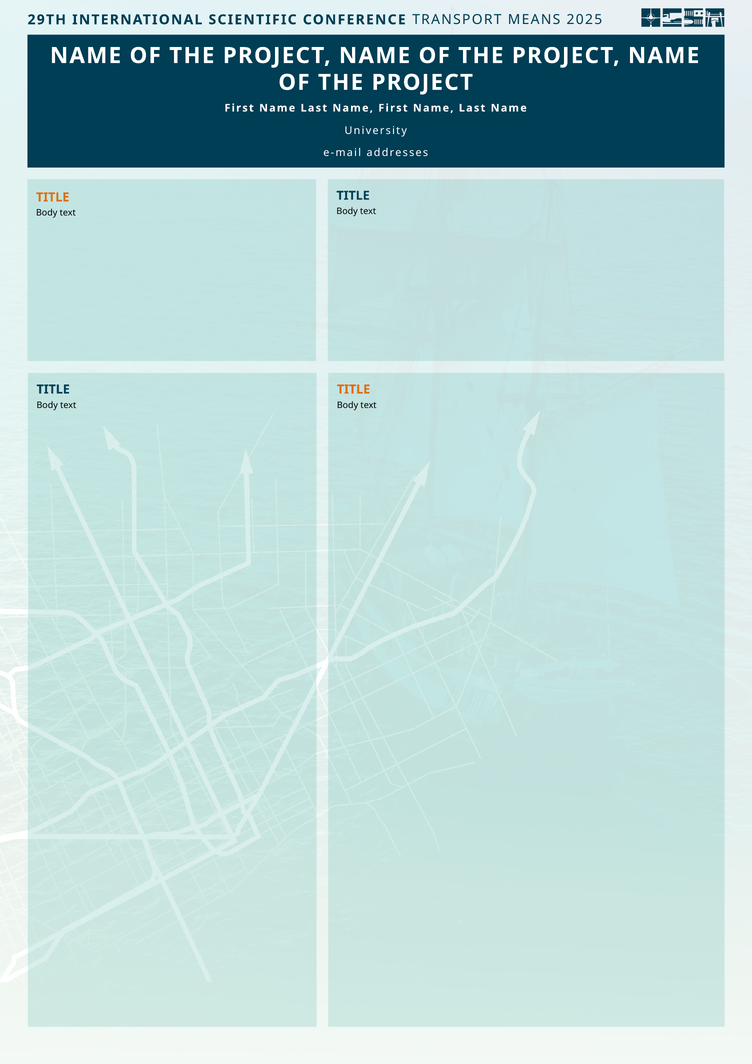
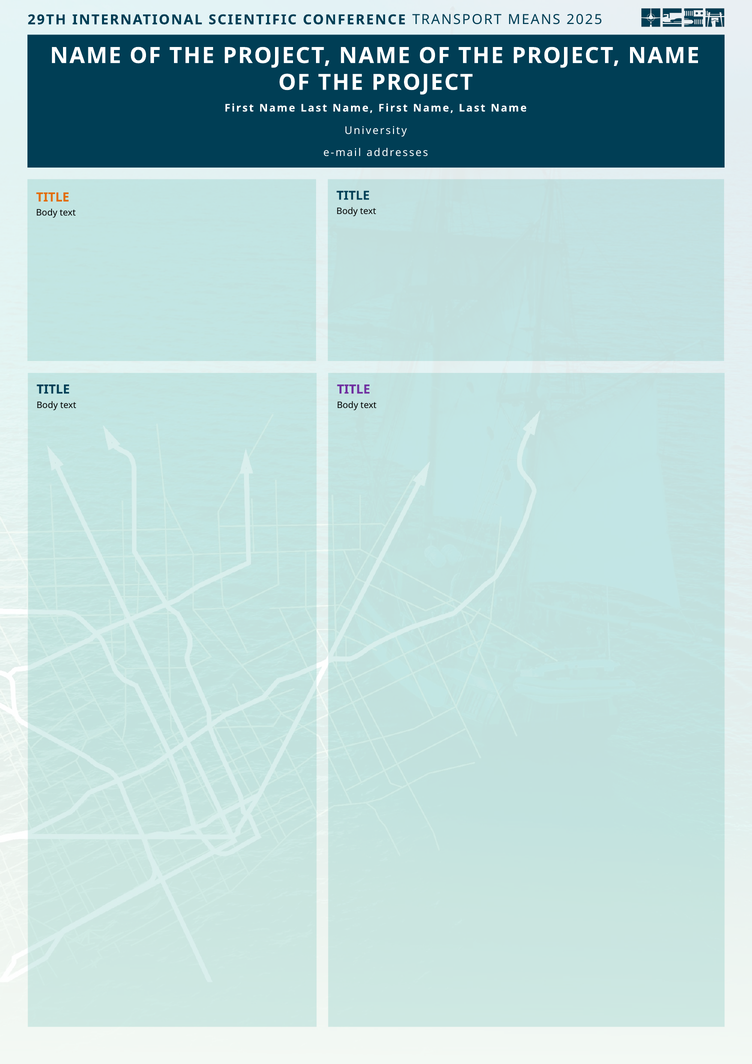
TITLE at (354, 390) colour: orange -> purple
